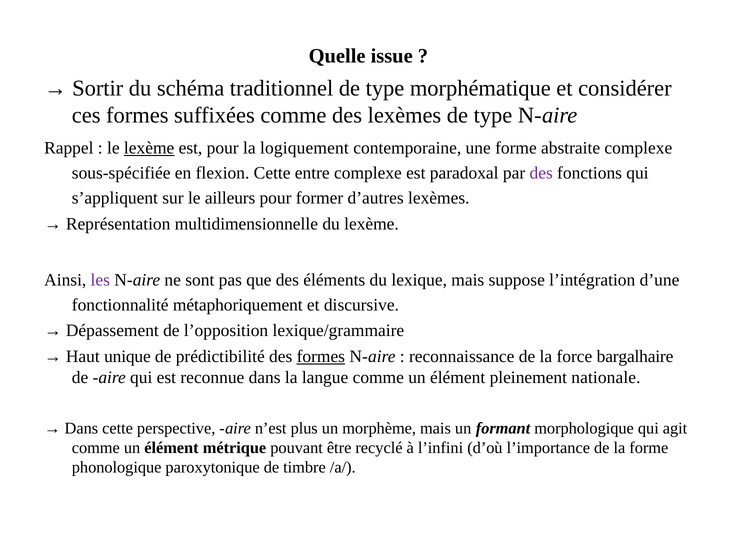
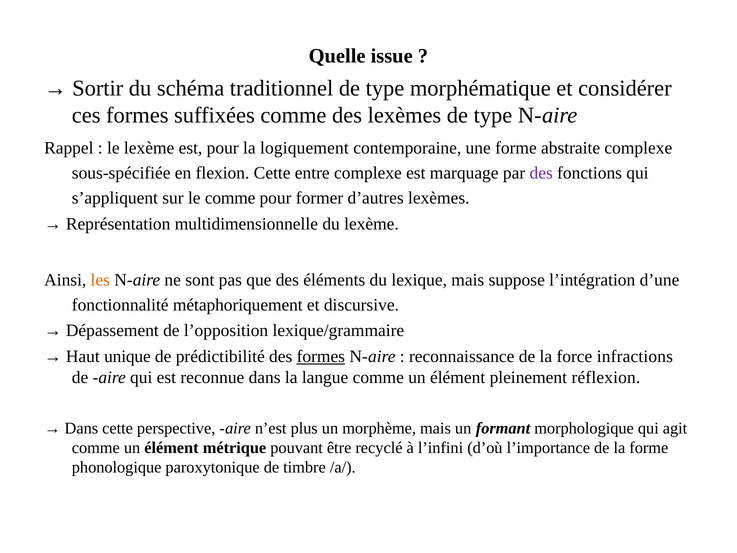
lexème at (149, 148) underline: present -> none
paradoxal: paradoxal -> marquage
le ailleurs: ailleurs -> comme
les colour: purple -> orange
bargalhaire: bargalhaire -> infractions
nationale: nationale -> réflexion
